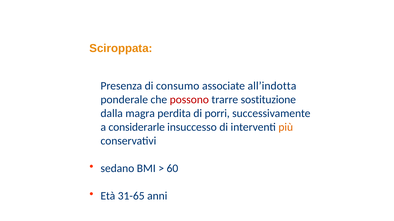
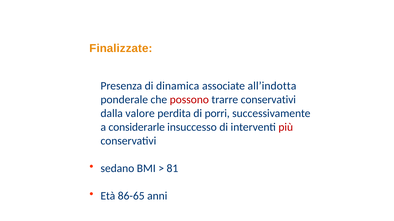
Sciroppata: Sciroppata -> Finalizzate
consumo: consumo -> dinamica
trarre sostituzione: sostituzione -> conservativi
magra: magra -> valore
più colour: orange -> red
60: 60 -> 81
31-65: 31-65 -> 86-65
